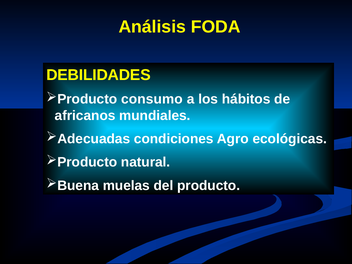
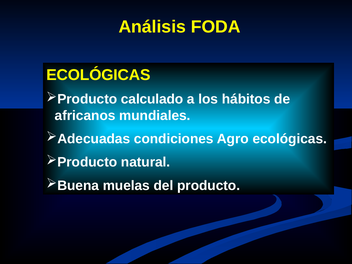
DEBILIDADES at (98, 75): DEBILIDADES -> ECOLÓGICAS
consumo: consumo -> calculado
